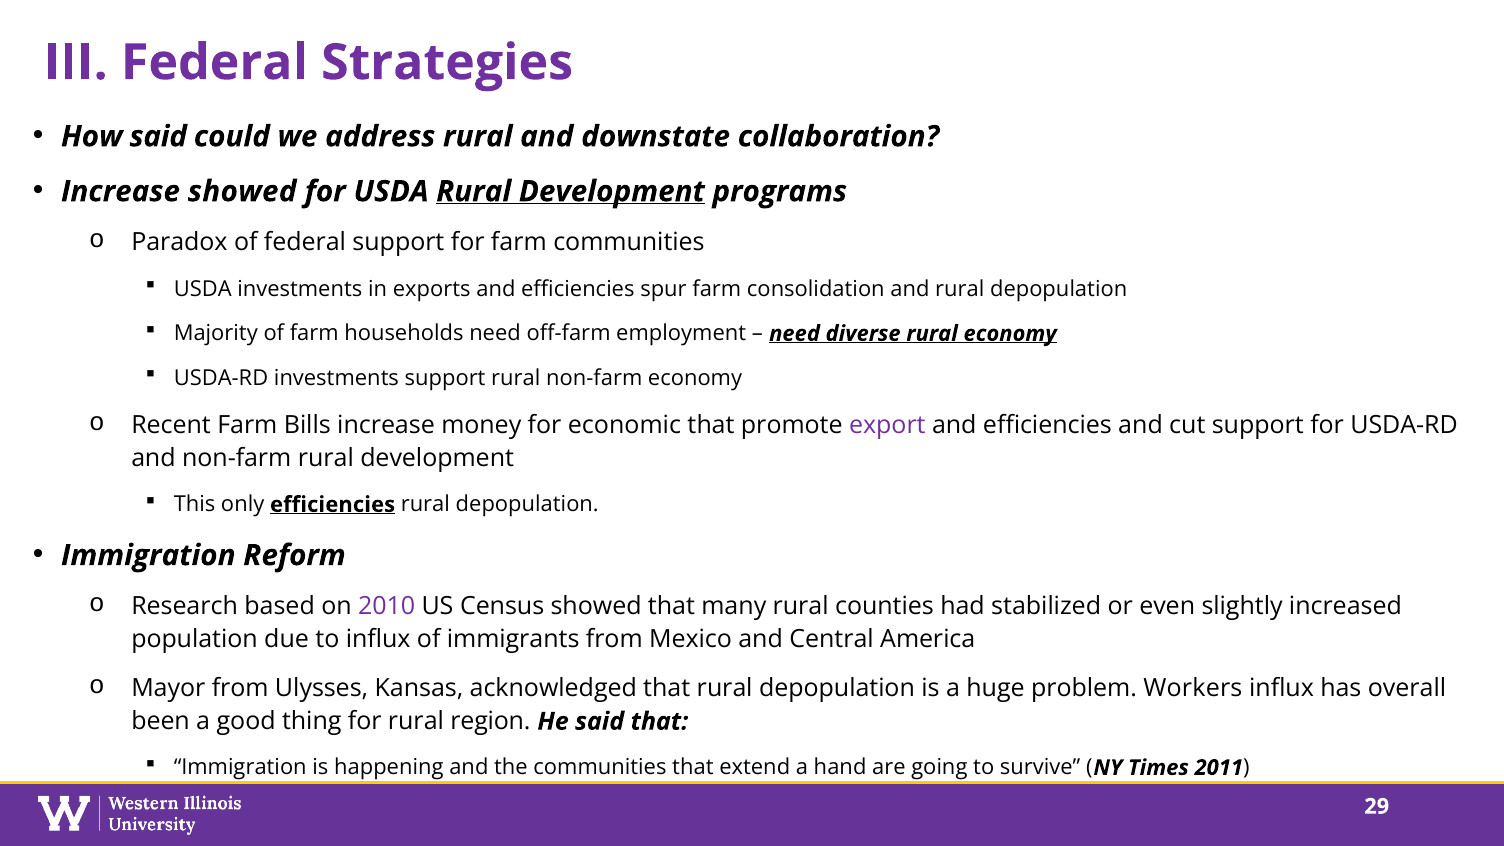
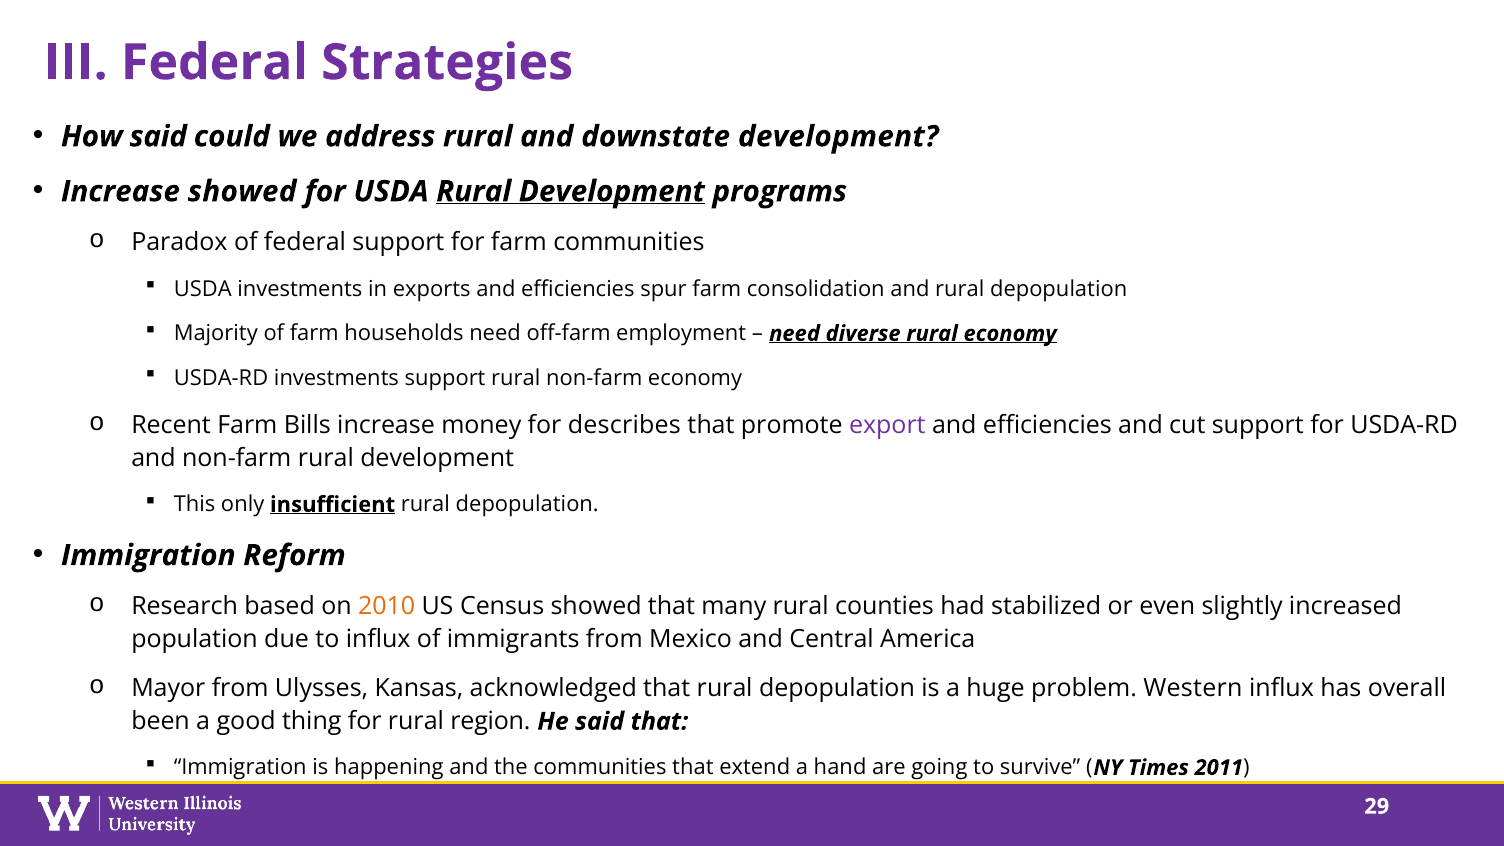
downstate collaboration: collaboration -> development
economic: economic -> describes
only efficiencies: efficiencies -> insufficient
2010 colour: purple -> orange
Workers: Workers -> Western
